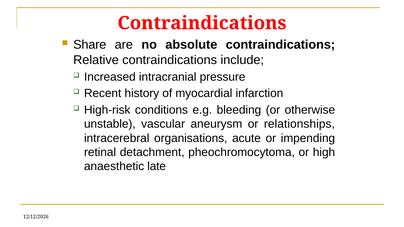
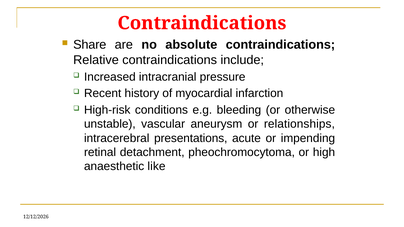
organisations: organisations -> presentations
late: late -> like
